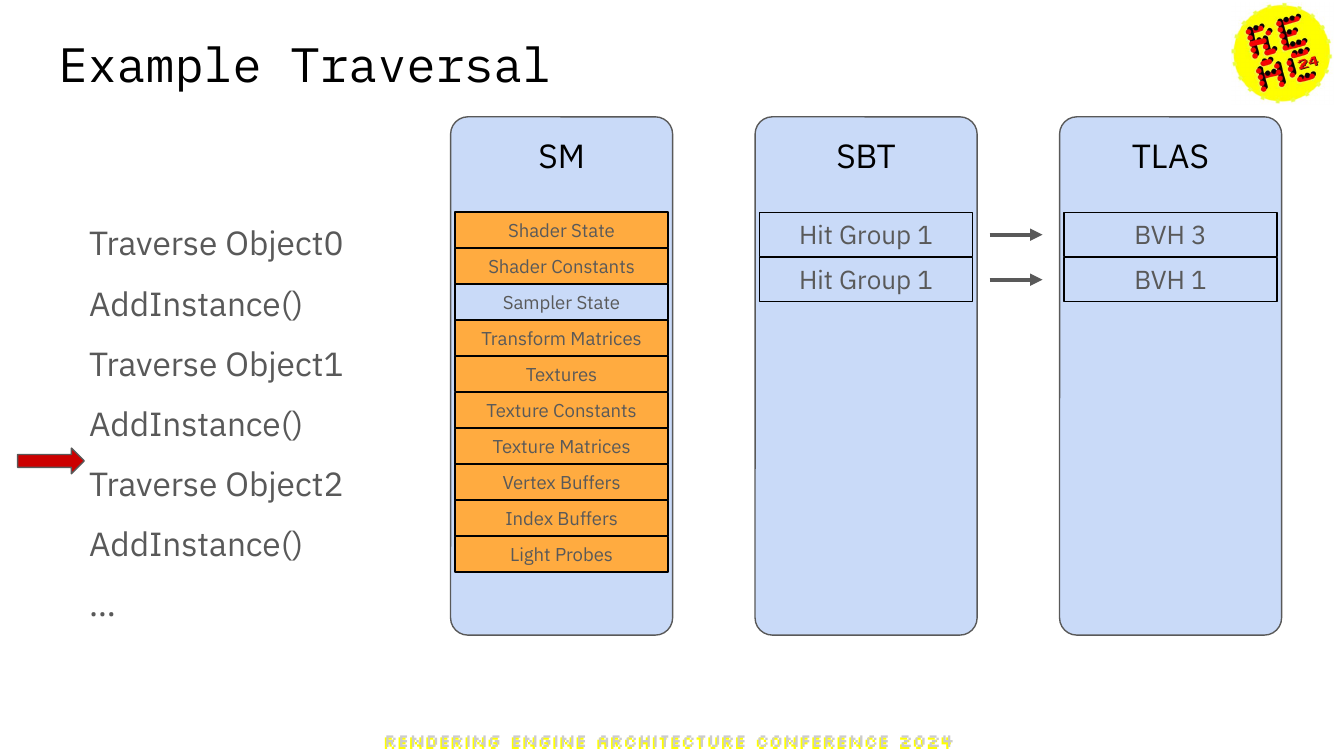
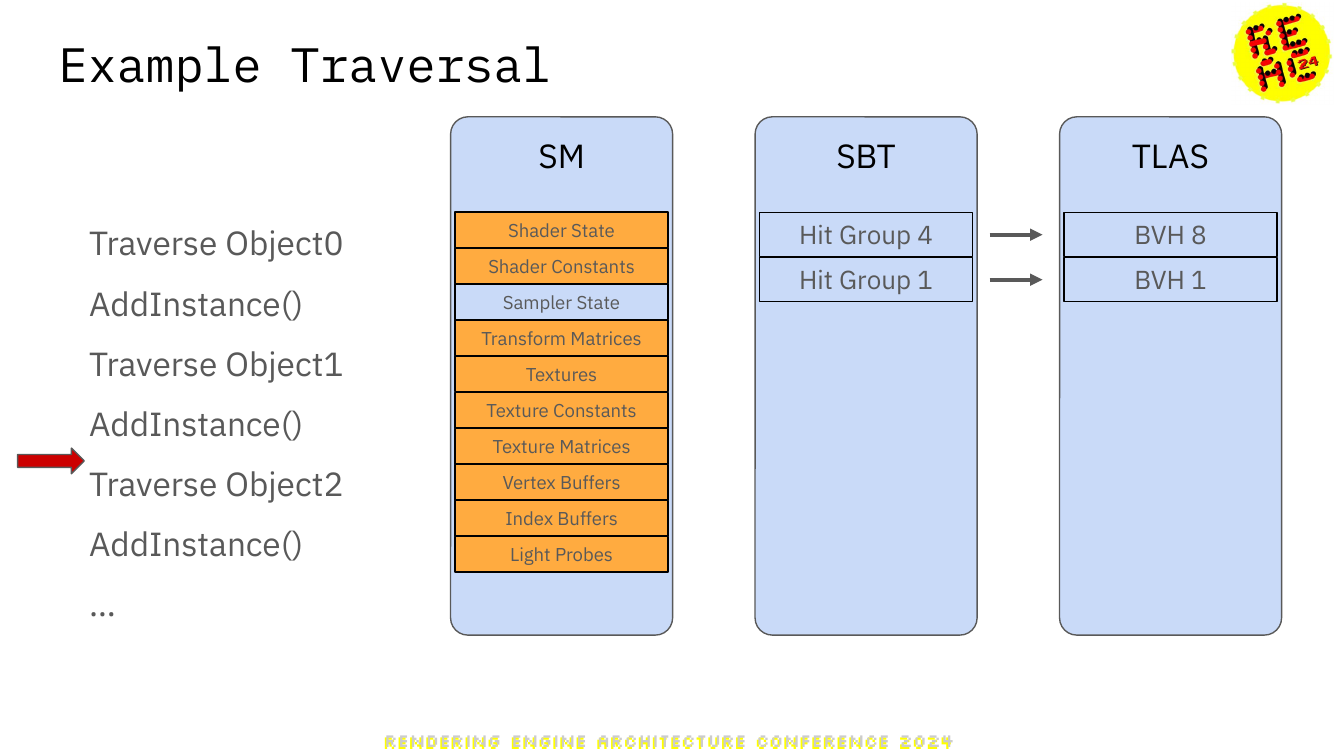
1 at (925, 236): 1 -> 4
3: 3 -> 8
